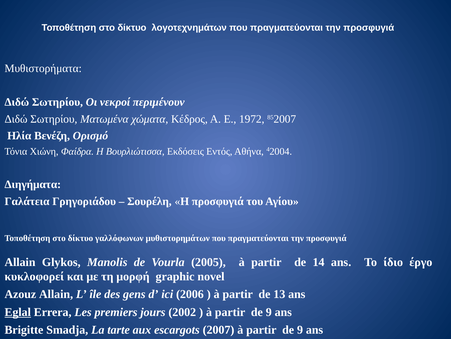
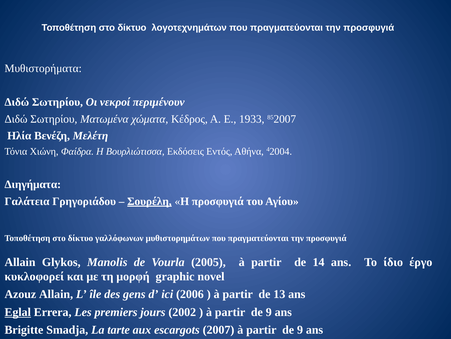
1972: 1972 -> 1933
Ορισμό: Ορισμό -> Μελέτη
Σουρέλη underline: none -> present
